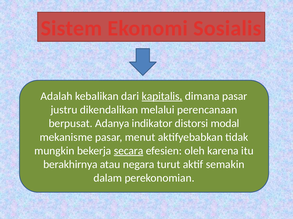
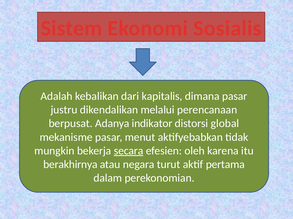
kapitalis underline: present -> none
modal: modal -> global
semakin: semakin -> pertama
